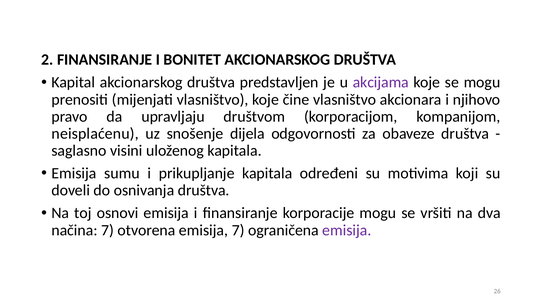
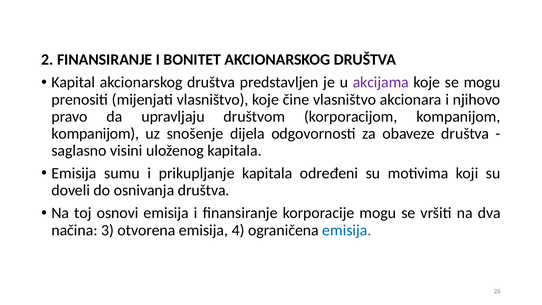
neisplaćenu at (95, 134): neisplaćenu -> kompanijom
načina 7: 7 -> 3
emisija 7: 7 -> 4
emisija at (347, 230) colour: purple -> blue
